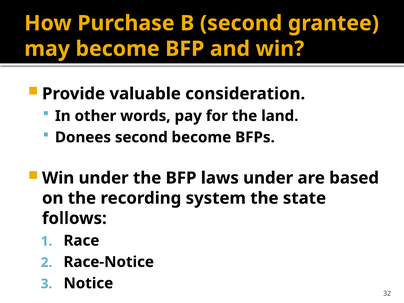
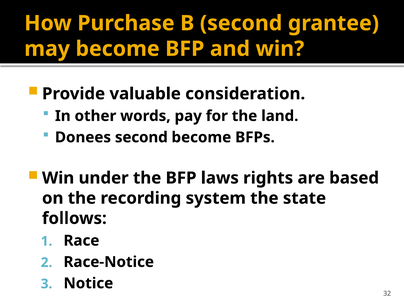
laws under: under -> rights
